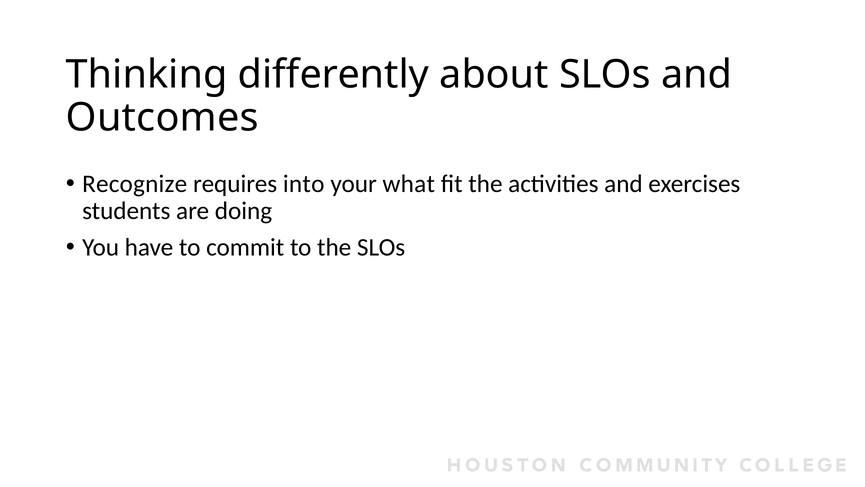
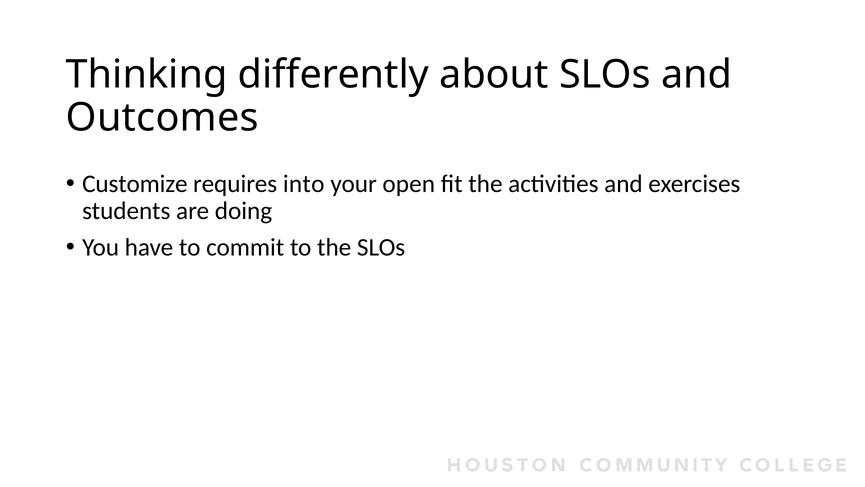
Recognize: Recognize -> Customize
what: what -> open
